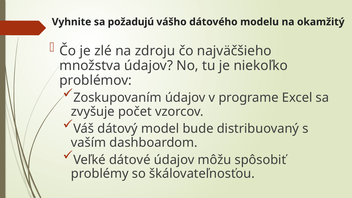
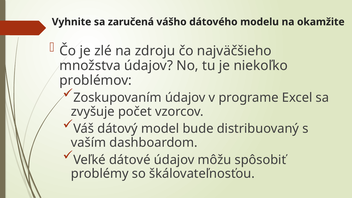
požadujú: požadujú -> zaručená
okamžitý: okamžitý -> okamžite
